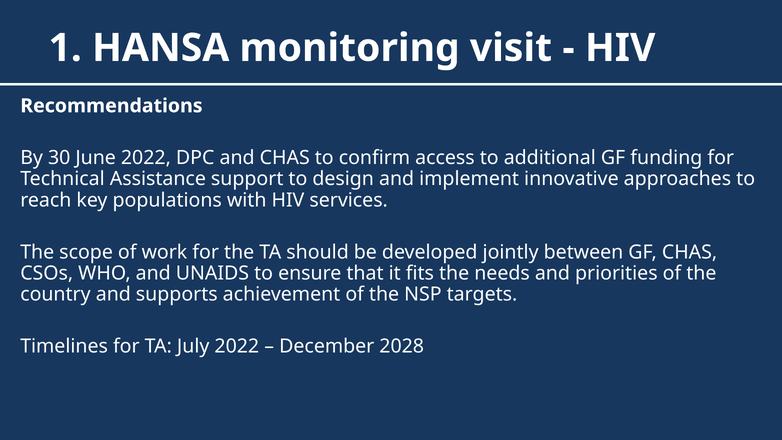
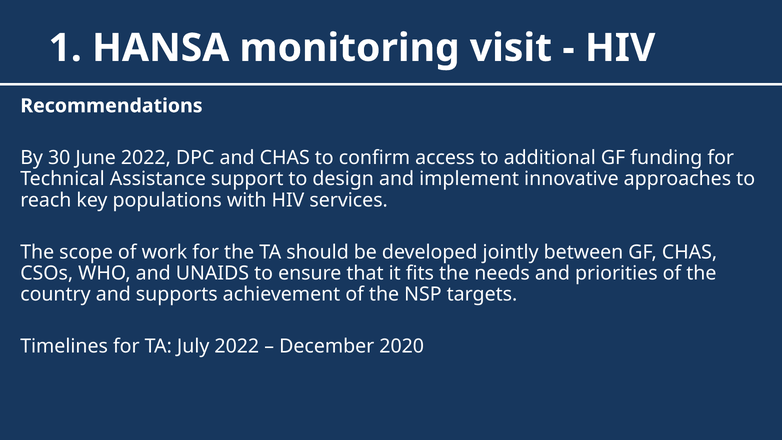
2028: 2028 -> 2020
